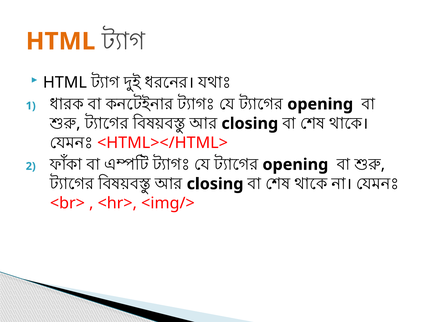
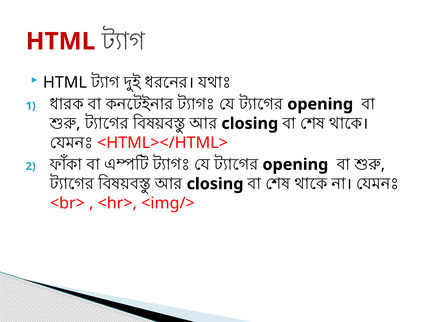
HTML at (61, 41) colour: orange -> red
